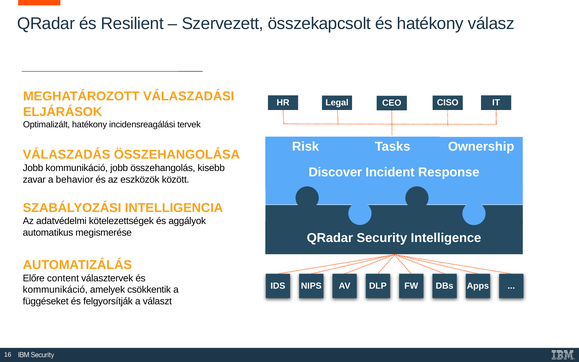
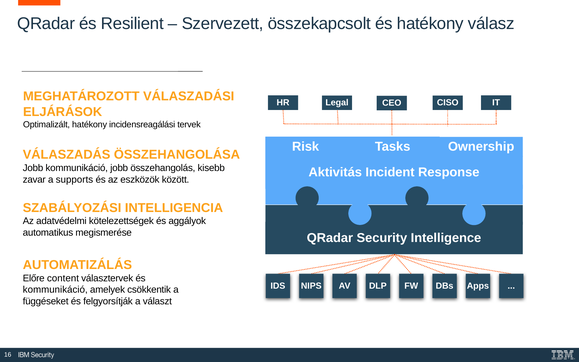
Discover: Discover -> Aktivitás
behavior: behavior -> supports
